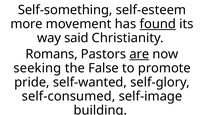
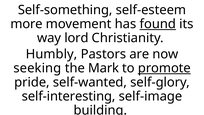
said: said -> lord
Romans: Romans -> Humbly
are underline: present -> none
False: False -> Mark
promote underline: none -> present
self-consumed: self-consumed -> self-interesting
